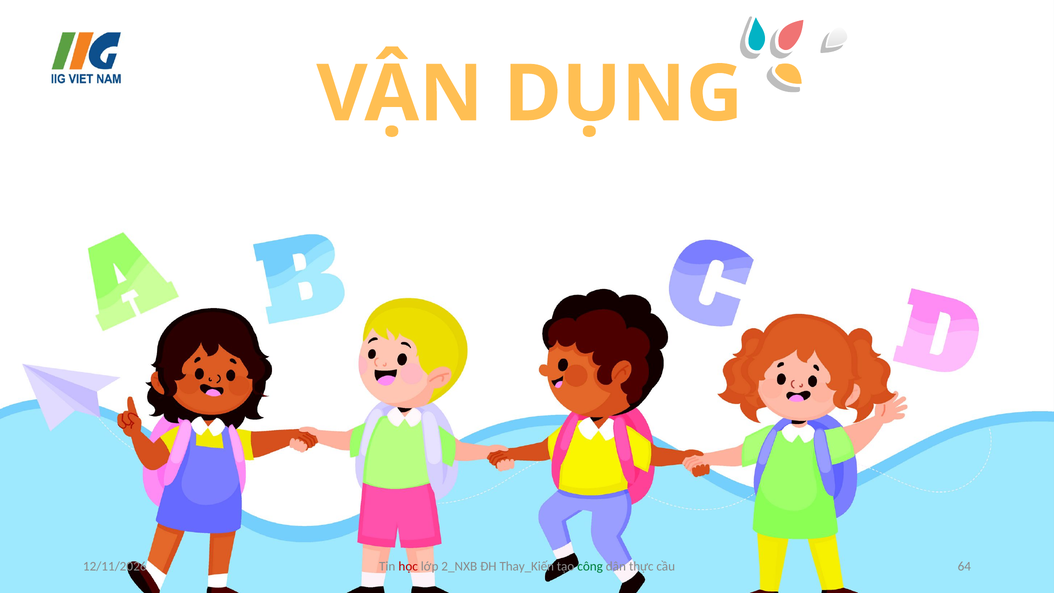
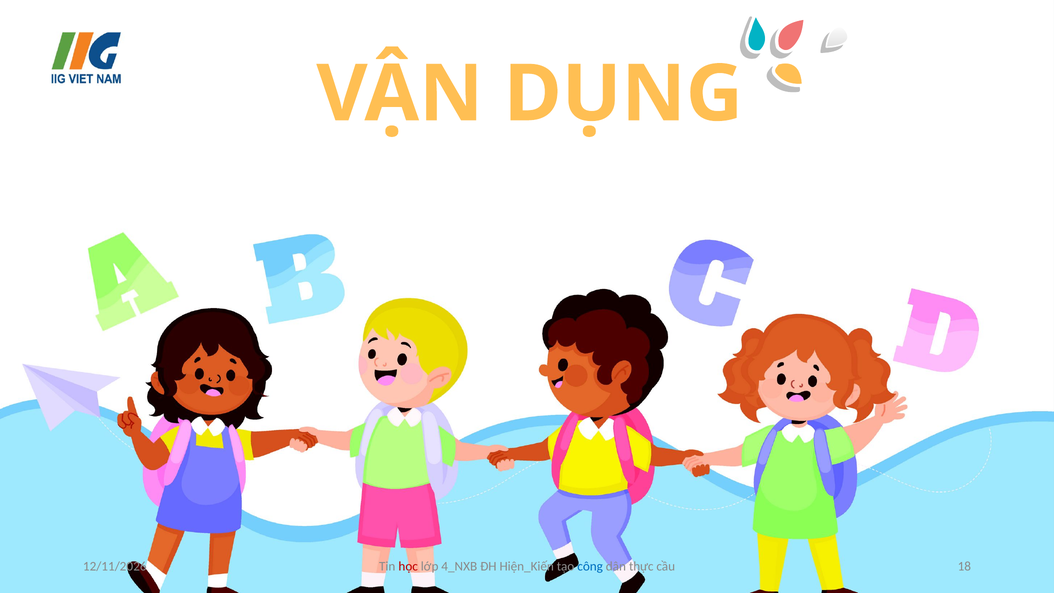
2_NXB: 2_NXB -> 4_NXB
Thay_Kiến: Thay_Kiến -> Hiện_Kiến
công colour: green -> blue
64: 64 -> 18
